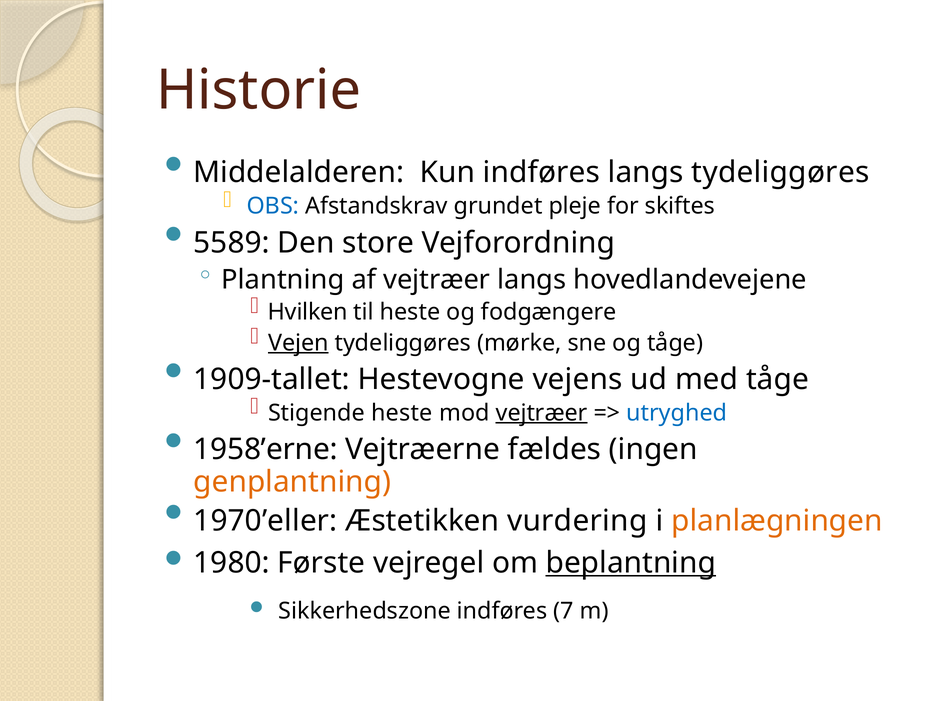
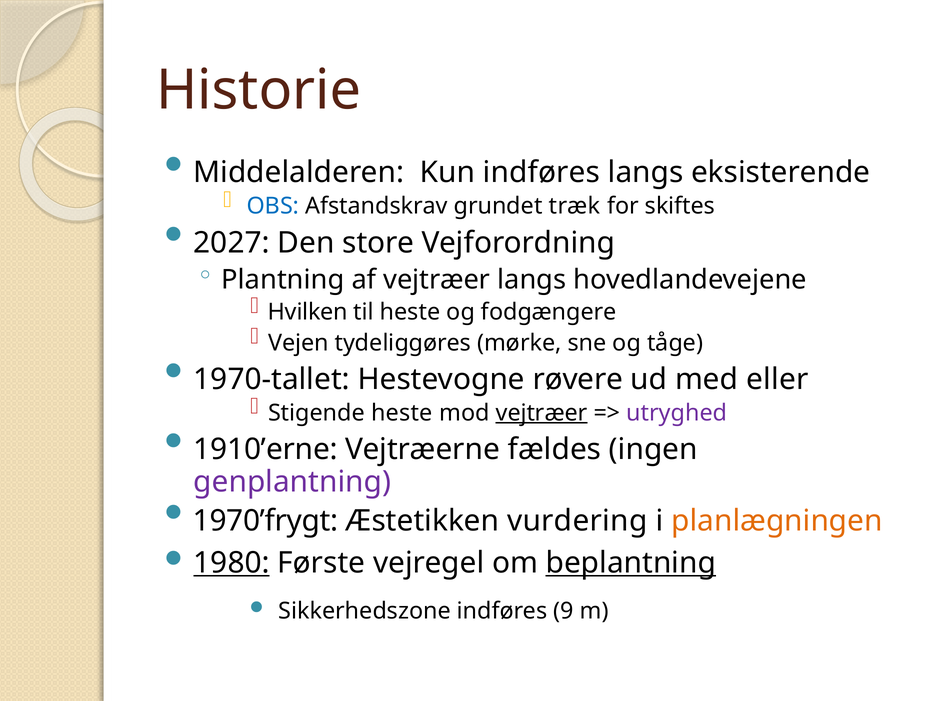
langs tydeliggøres: tydeliggøres -> eksisterende
pleje: pleje -> træk
5589: 5589 -> 2027
Vejen underline: present -> none
1909-tallet: 1909-tallet -> 1970-tallet
vejens: vejens -> røvere
med tåge: tåge -> eller
utryghed colour: blue -> purple
1958’erne: 1958’erne -> 1910’erne
genplantning colour: orange -> purple
1970’eller: 1970’eller -> 1970’frygt
1980 underline: none -> present
7: 7 -> 9
